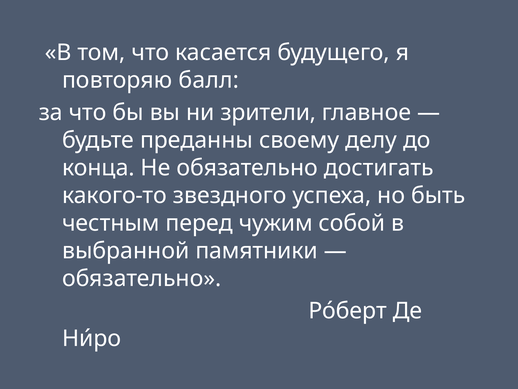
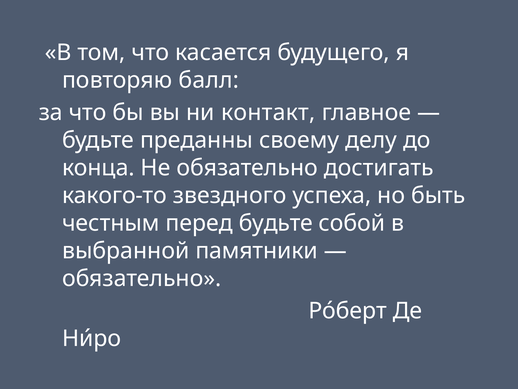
зрители: зрители -> контакт
перед чужим: чужим -> будьте
